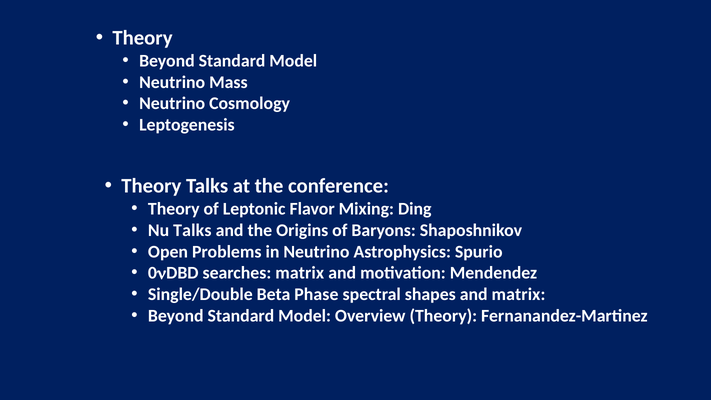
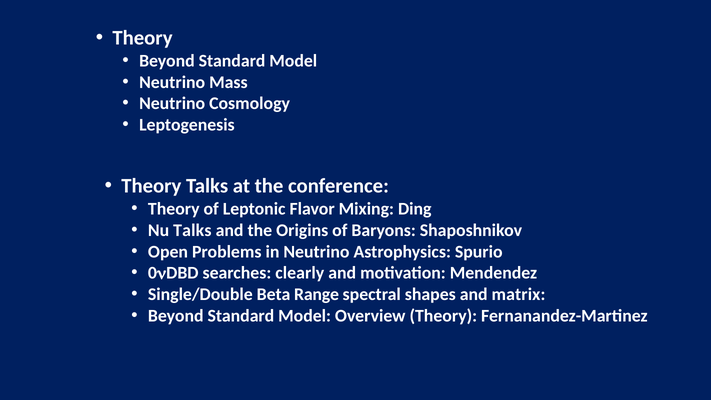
searches matrix: matrix -> clearly
Phase: Phase -> Range
